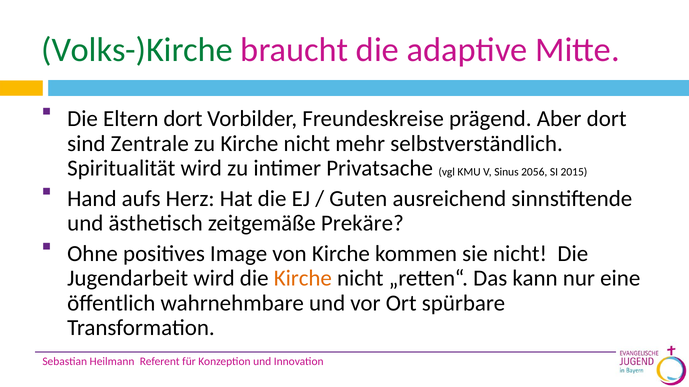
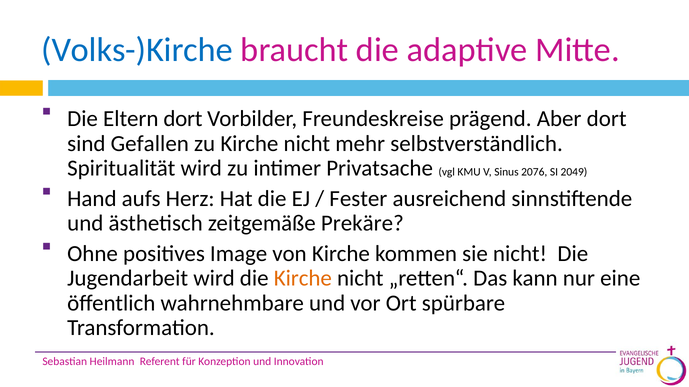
Volks-)Kirche colour: green -> blue
Zentrale: Zentrale -> Gefallen
2056: 2056 -> 2076
2015: 2015 -> 2049
Guten: Guten -> Fester
